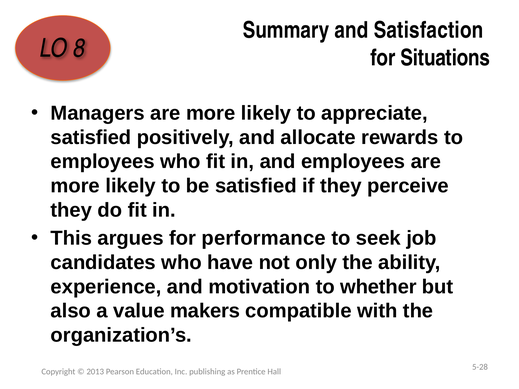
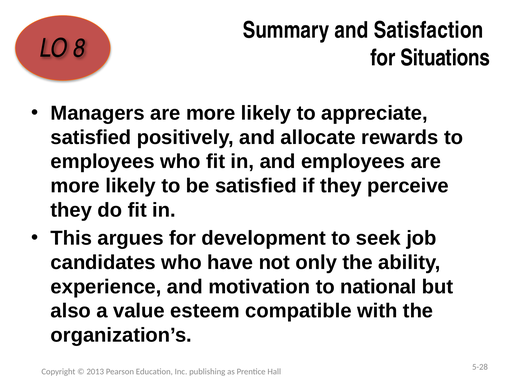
performance: performance -> development
whether: whether -> national
makers: makers -> esteem
